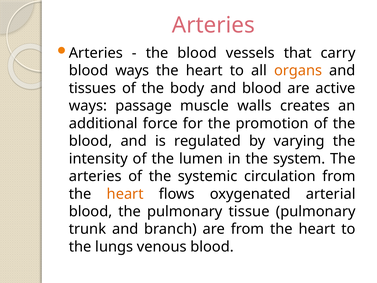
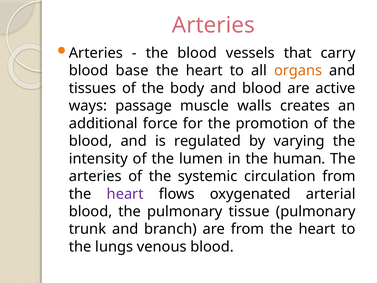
blood ways: ways -> base
system: system -> human
heart at (125, 194) colour: orange -> purple
